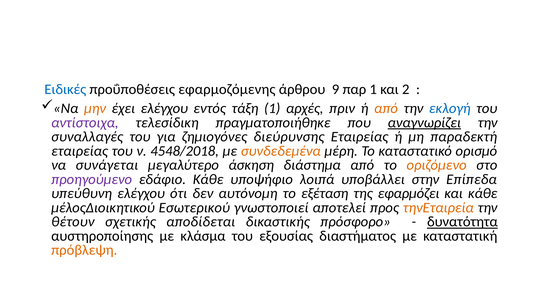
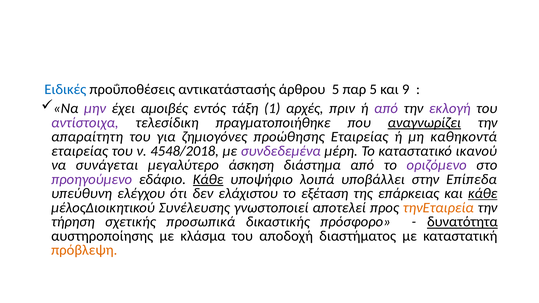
εφαρμοζόμενης: εφαρμοζόμενης -> αντικατάστασής
άρθρου 9: 9 -> 5
παρ 1: 1 -> 5
2: 2 -> 9
μην colour: orange -> purple
έχει ελέγχου: ελέγχου -> αμοιβές
από at (386, 108) colour: orange -> purple
εκλογή colour: blue -> purple
συναλλαγές: συναλλαγές -> απαραίτητη
διεύρυνσης: διεύρυνσης -> προώθησης
παραδεκτή: παραδεκτή -> καθηκοντά
συνδεδεμένα colour: orange -> purple
ορισμό: ορισμό -> ικανού
οριζόμενο colour: orange -> purple
Κάθε at (208, 179) underline: none -> present
αυτόνομη: αυτόνομη -> ελάχιστου
εφαρμόζει: εφαρμόζει -> επάρκειας
κάθε at (483, 194) underline: none -> present
Εσωτερικού: Εσωτερικού -> Συνέλευσης
θέτουν: θέτουν -> τήρηση
αποδίδεται: αποδίδεται -> προσωπικά
εξουσίας: εξουσίας -> αποδοχή
